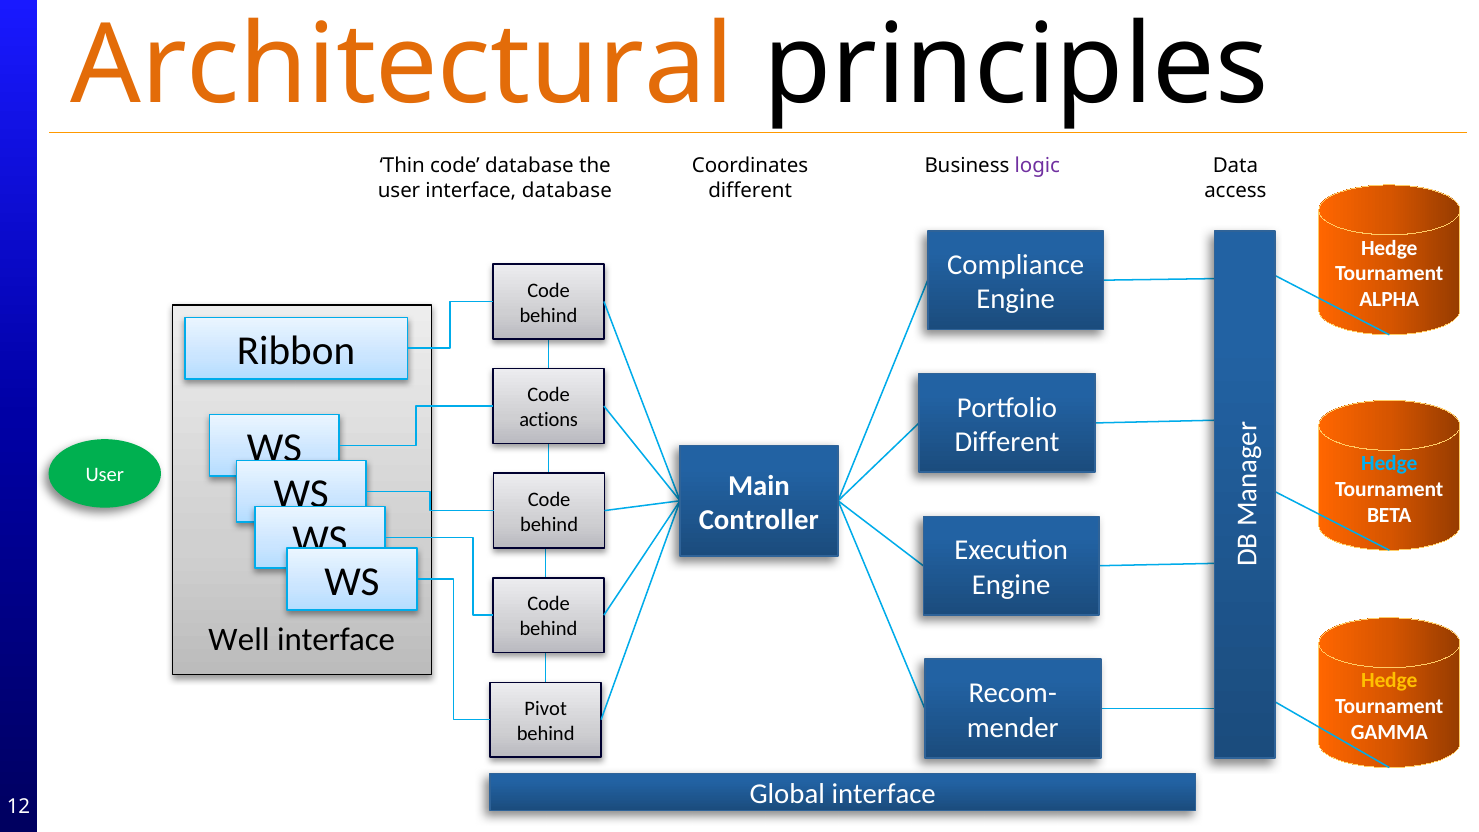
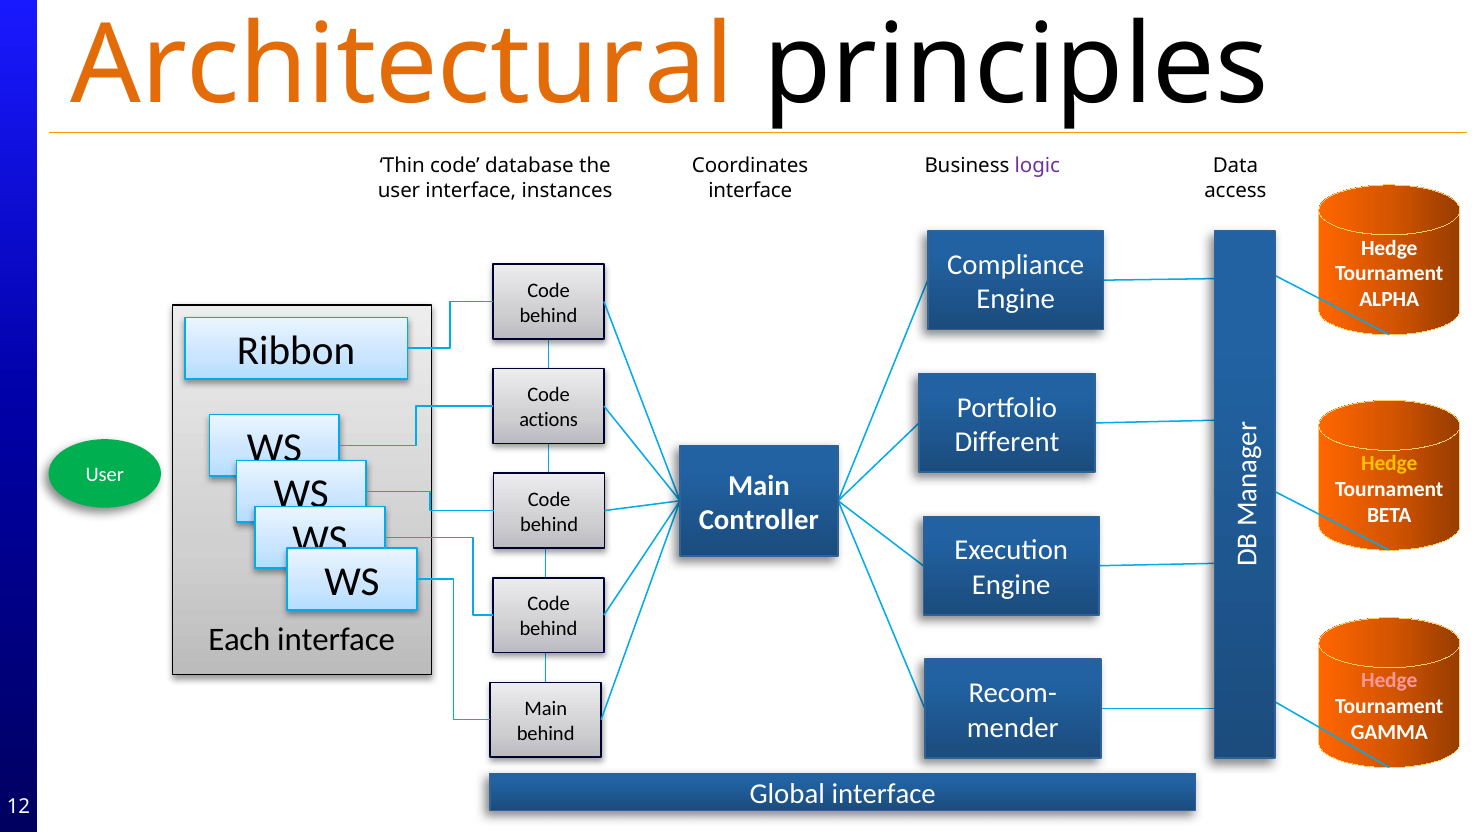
interface database: database -> instances
different at (750, 190): different -> interface
Hedge at (1389, 463) colour: light blue -> yellow
Well: Well -> Each
Hedge at (1389, 681) colour: yellow -> pink
Pivot at (546, 709): Pivot -> Main
